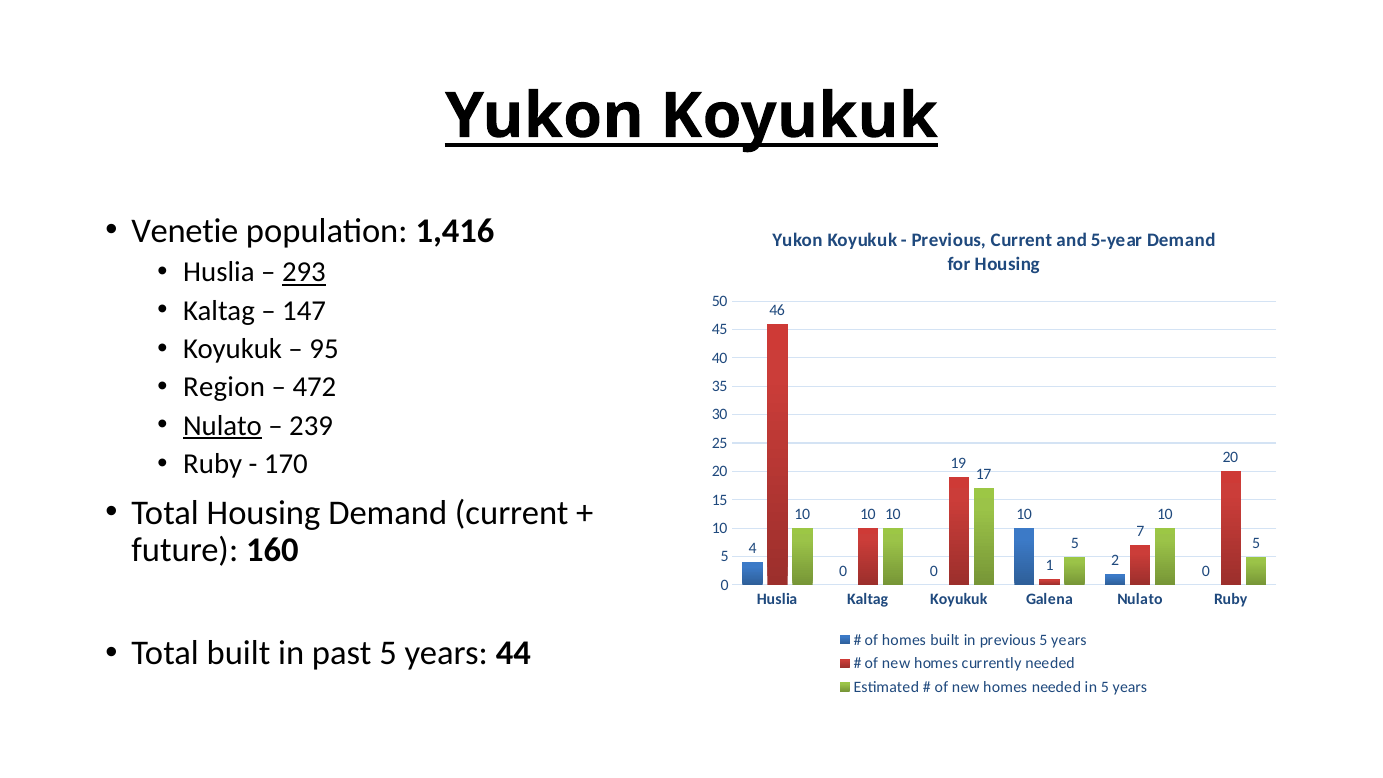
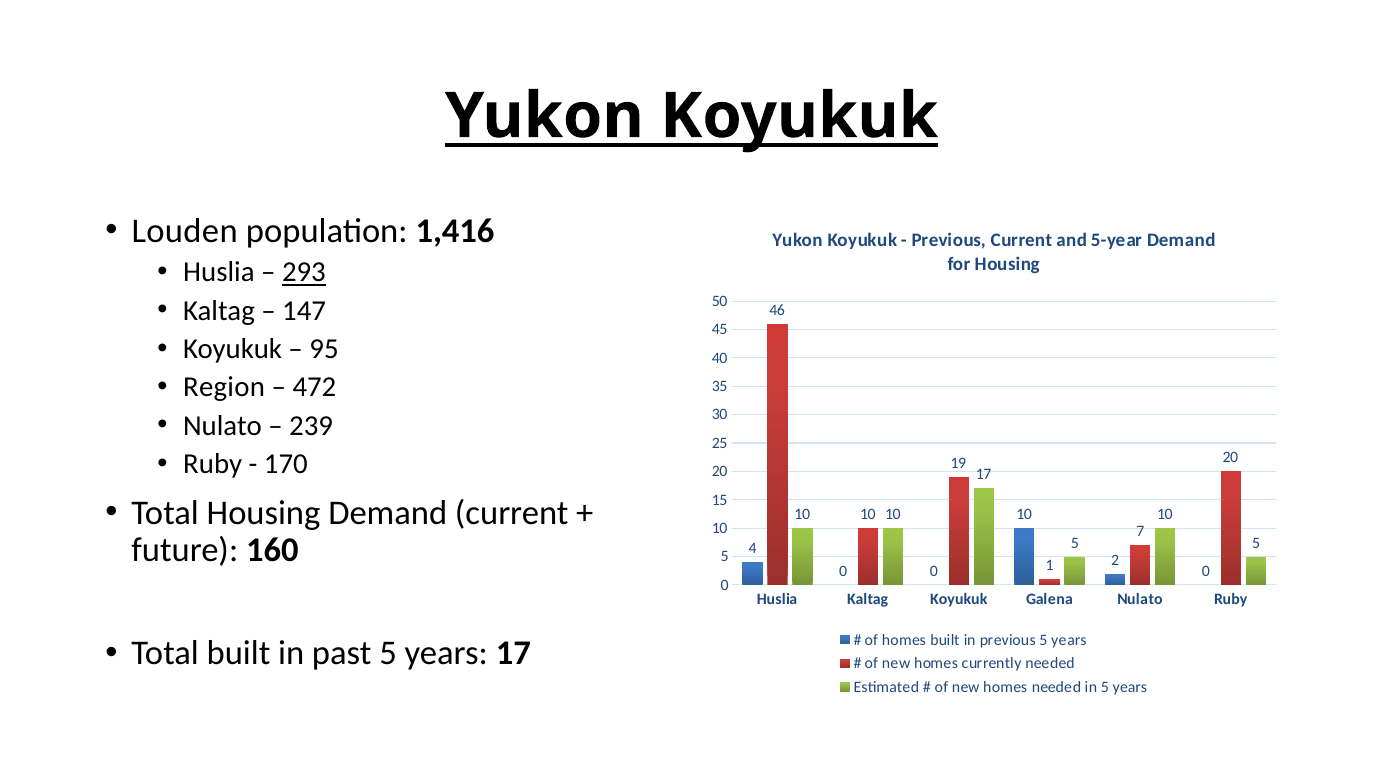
Venetie: Venetie -> Louden
Nulato at (223, 426) underline: present -> none
years 44: 44 -> 17
